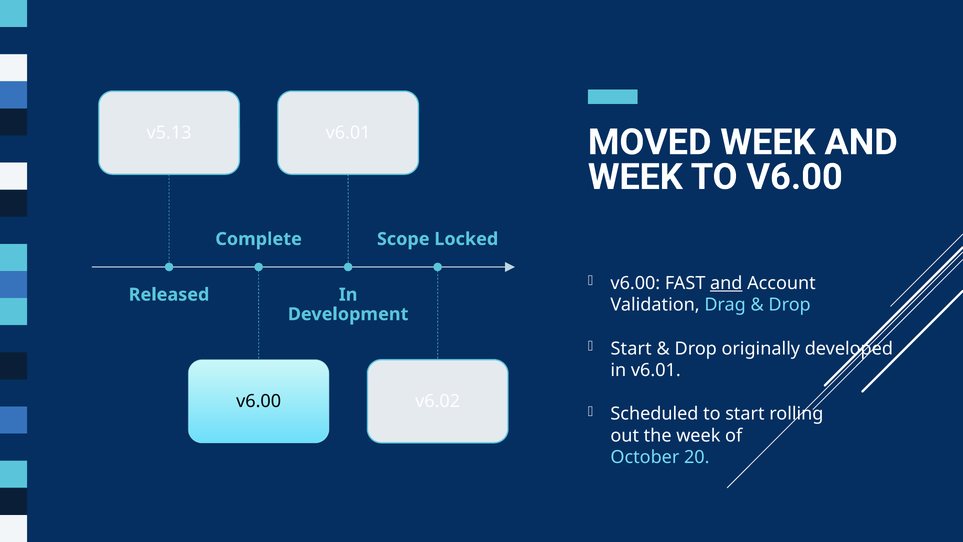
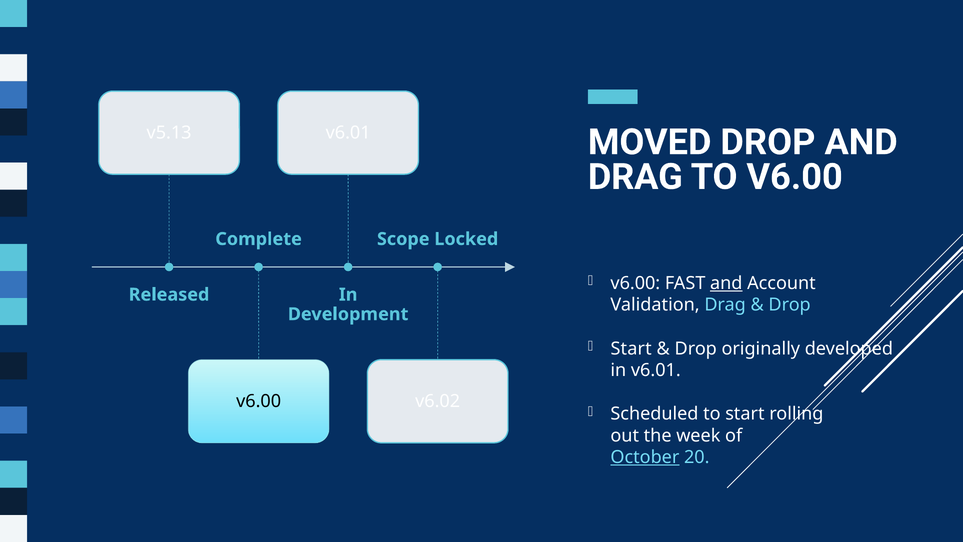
MOVED WEEK: WEEK -> DROP
WEEK at (635, 177): WEEK -> DRAG
October underline: none -> present
